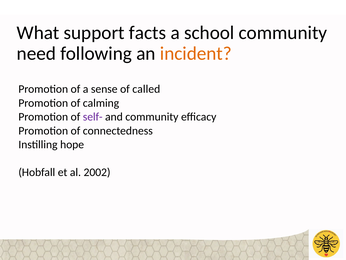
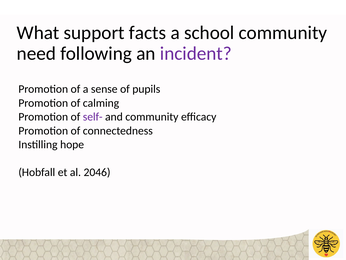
incident colour: orange -> purple
called: called -> pupils
2002: 2002 -> 2046
